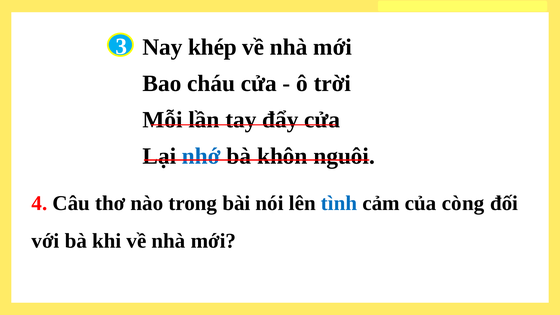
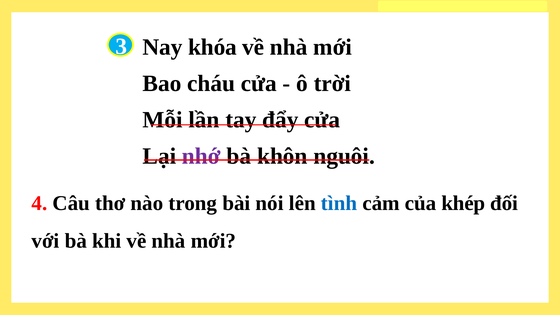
khép: khép -> khóa
nhớ colour: blue -> purple
còng: còng -> khép
